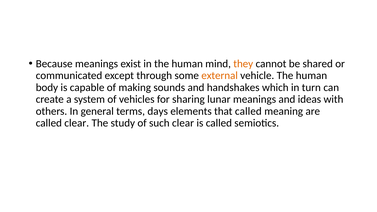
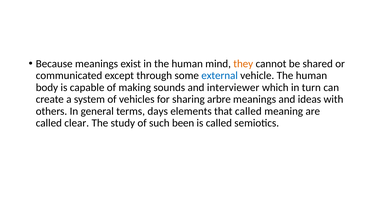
external colour: orange -> blue
handshakes: handshakes -> interviewer
lunar: lunar -> arbre
such clear: clear -> been
